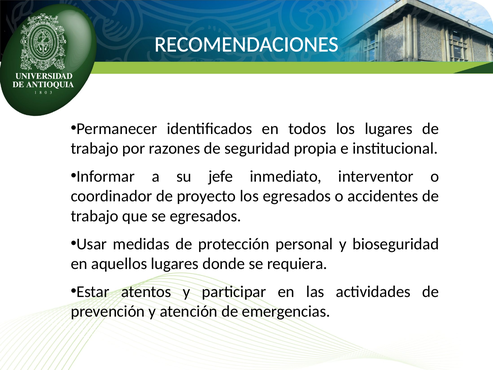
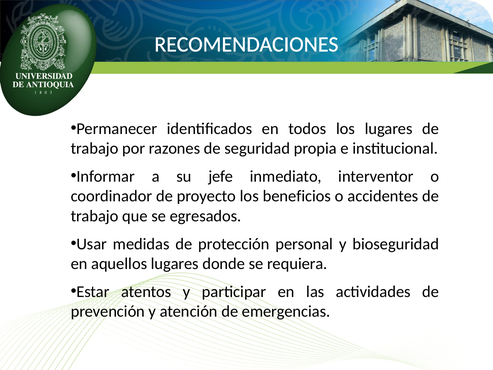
los egresados: egresados -> beneficios
